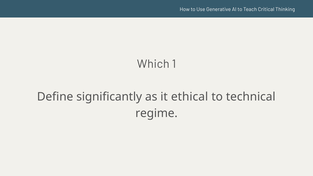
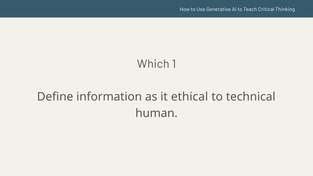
significantly: significantly -> information
regime: regime -> human
